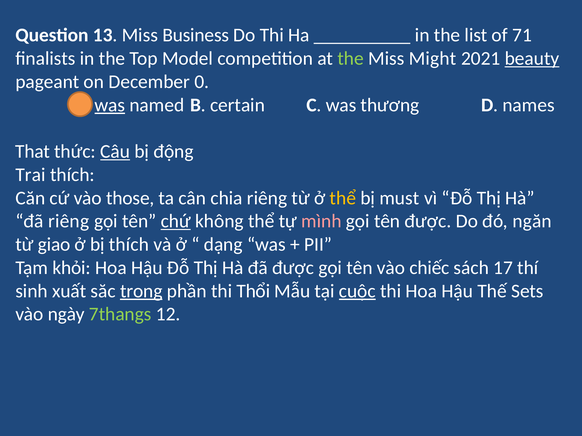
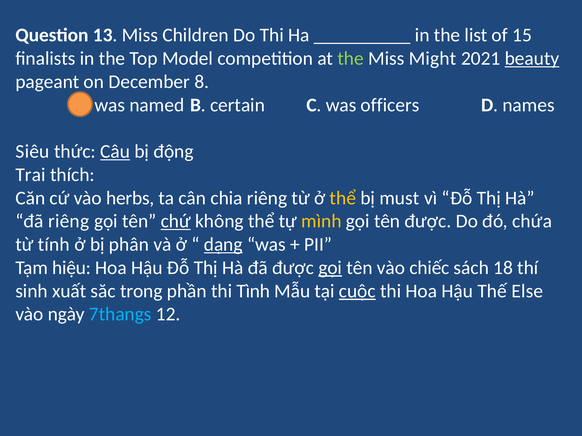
Business: Business -> Children
71: 71 -> 15
0: 0 -> 8
was at (110, 105) underline: present -> none
thương: thương -> officers
That: That -> Siêu
those: those -> herbs
mình colour: pink -> yellow
ngăn: ngăn -> chứa
giao: giao -> tính
bị thích: thích -> phân
dạng underline: none -> present
khỏi: khỏi -> hiệu
gọi at (330, 268) underline: none -> present
17: 17 -> 18
trong underline: present -> none
Thổi: Thổi -> Tình
Sets: Sets -> Else
7thangs colour: light green -> light blue
